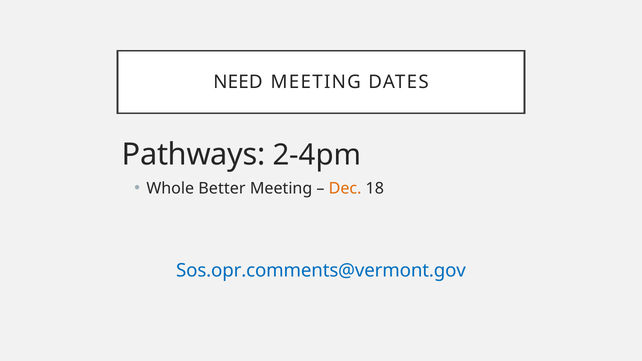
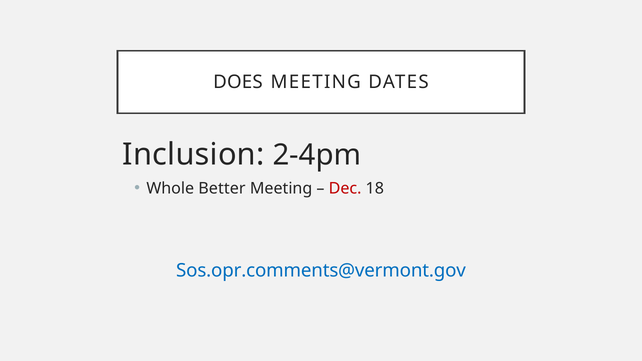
NEED: NEED -> DOES
Pathways: Pathways -> Inclusion
Dec colour: orange -> red
